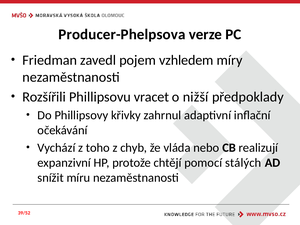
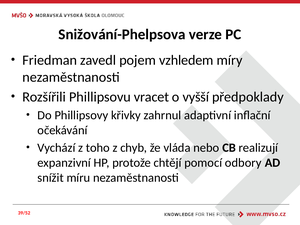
Producer-Phelpsova: Producer-Phelpsova -> Snižování-Phelpsova
nižší: nižší -> vyšší
stálých: stálých -> odbory
